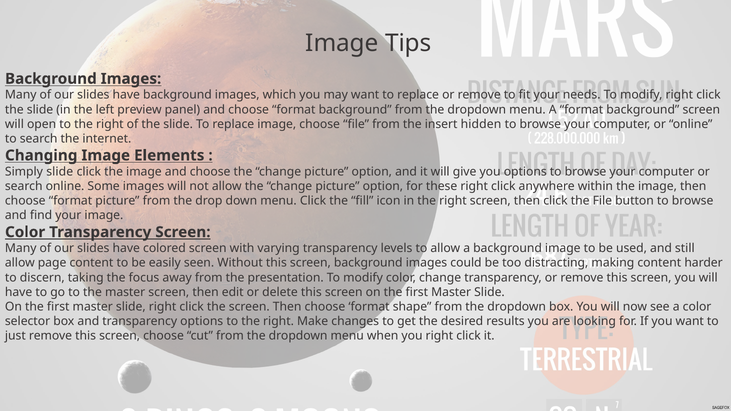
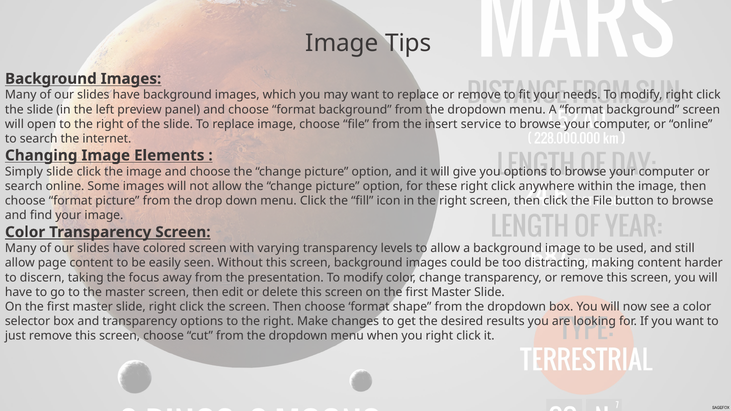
hidden: hidden -> service
